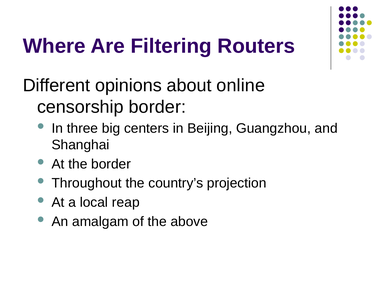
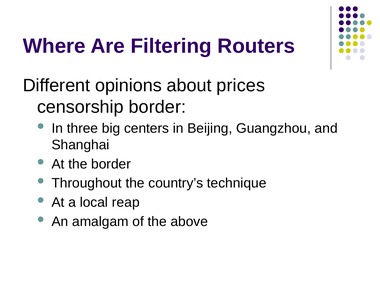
online: online -> prices
projection: projection -> technique
